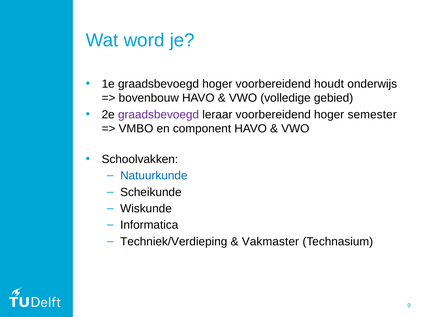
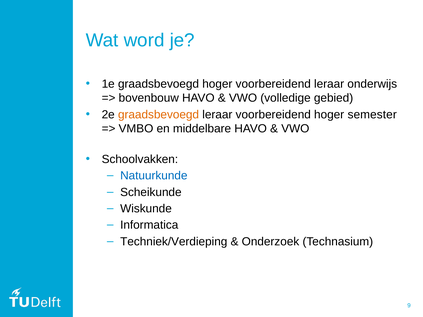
voorbereidend houdt: houdt -> leraar
graadsbevoegd at (159, 115) colour: purple -> orange
component: component -> middelbare
Vakmaster: Vakmaster -> Onderzoek
